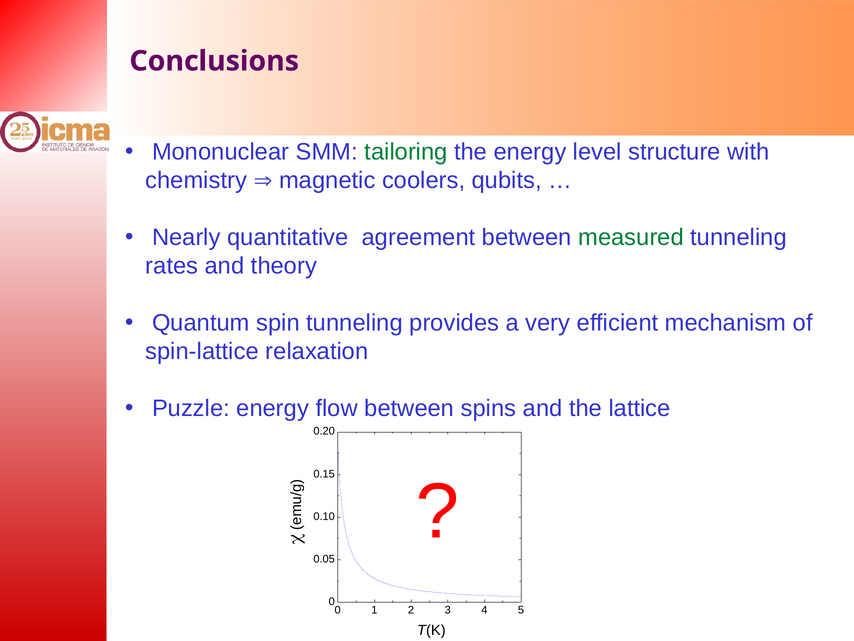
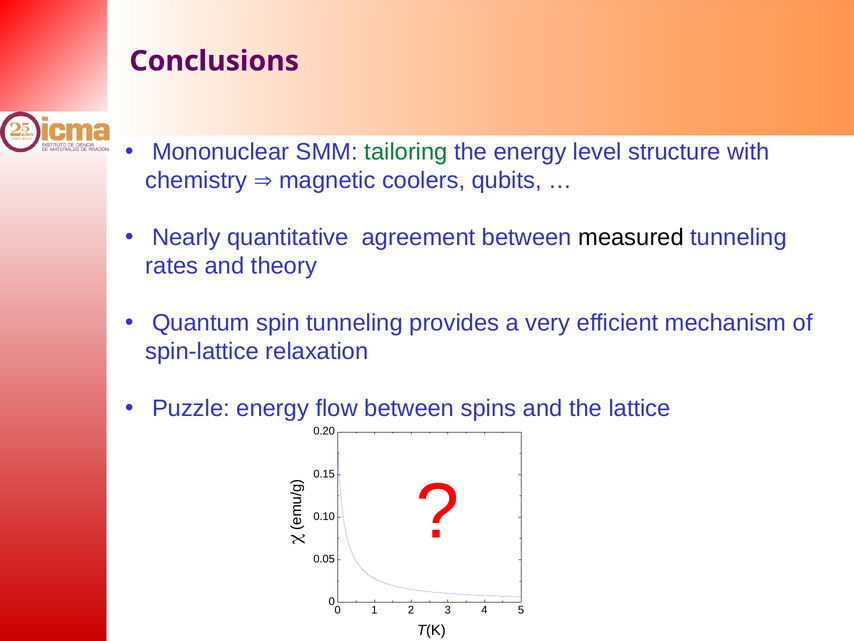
measured colour: green -> black
